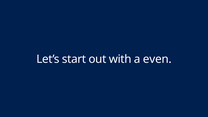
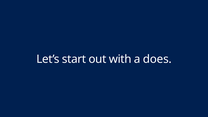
even: even -> does
